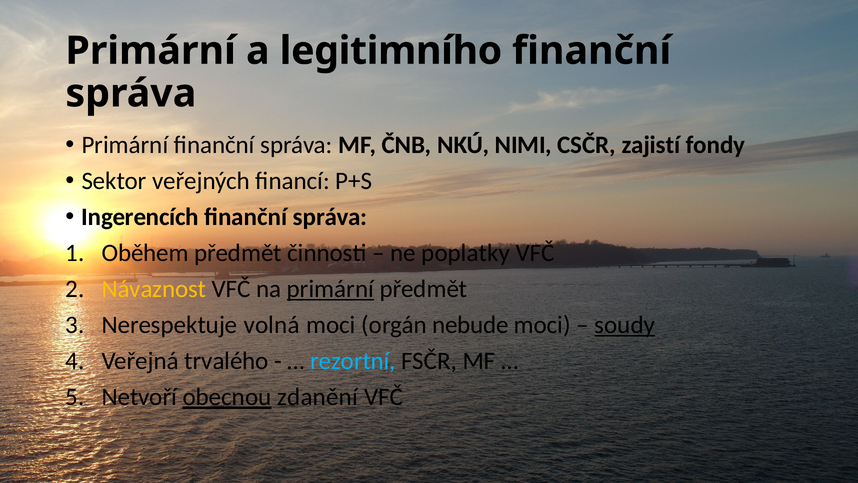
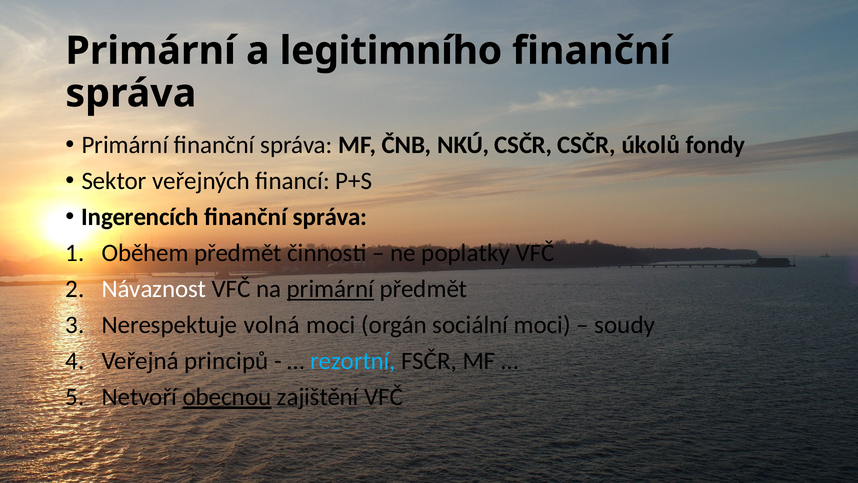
NKÚ NIMI: NIMI -> CSČR
zajistí: zajistí -> úkolů
Návaznost colour: yellow -> white
nebude: nebude -> sociální
soudy underline: present -> none
trvalého: trvalého -> principů
zdanění: zdanění -> zajištění
